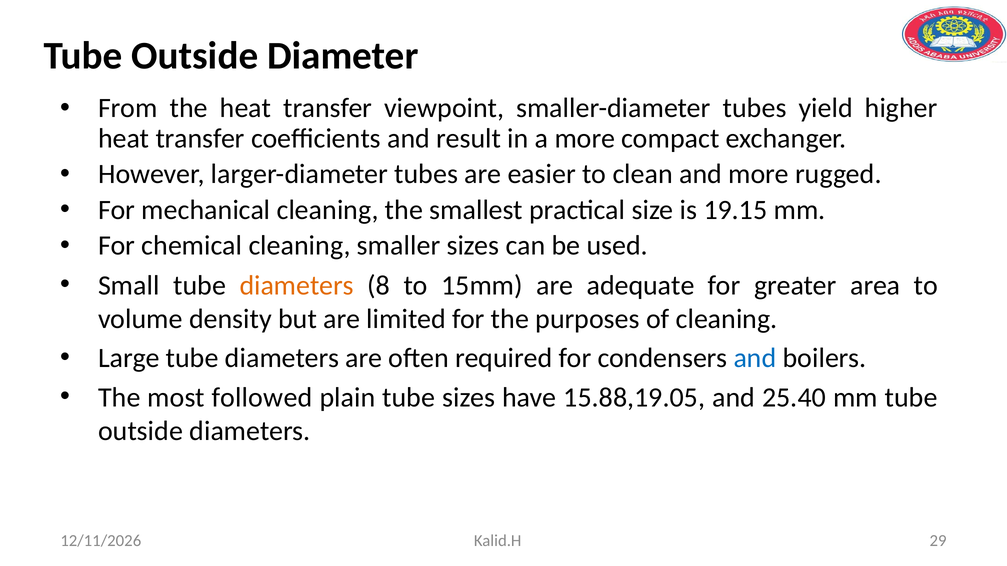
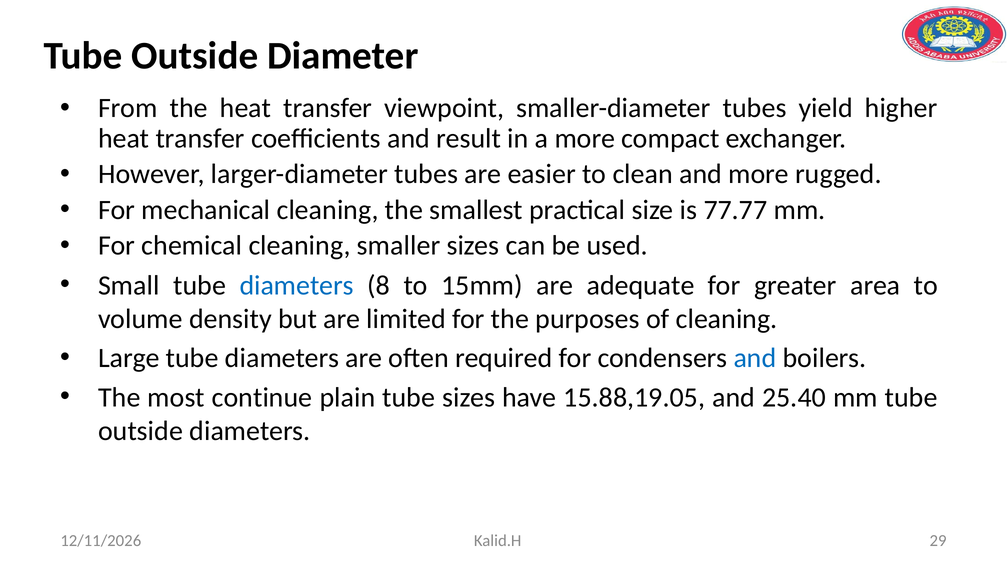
19.15: 19.15 -> 77.77
diameters at (297, 286) colour: orange -> blue
followed: followed -> continue
